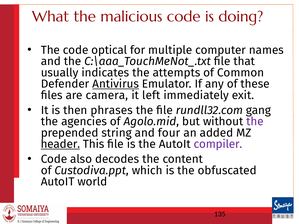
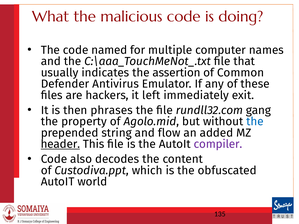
optical: optical -> named
attempts: attempts -> assertion
Antivirus underline: present -> none
camera: camera -> hackers
agencies: agencies -> property
the at (255, 122) colour: purple -> blue
four: four -> flow
